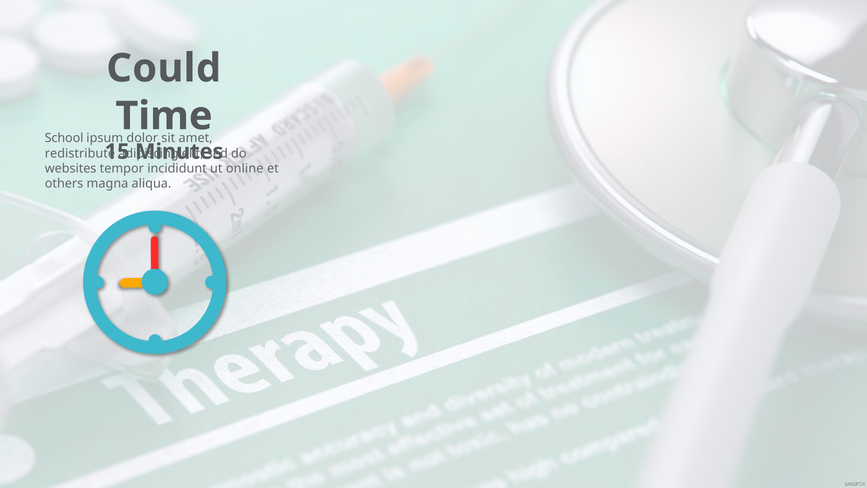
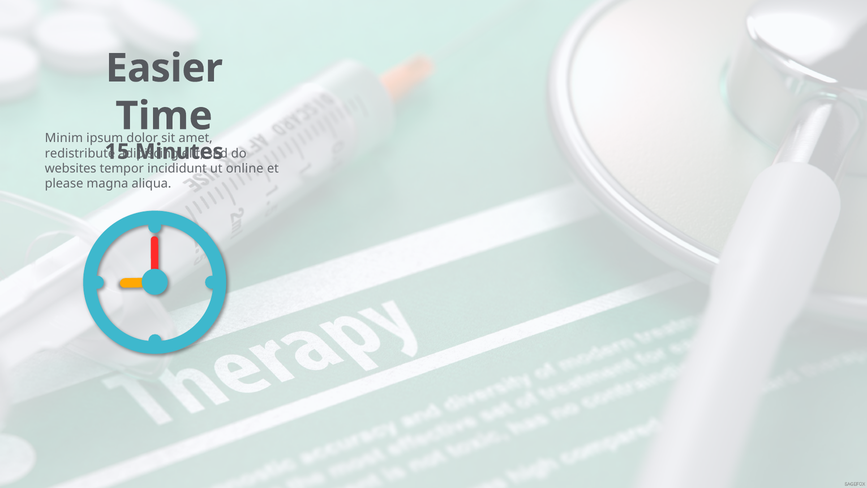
Could: Could -> Easier
School: School -> Minim
others: others -> please
